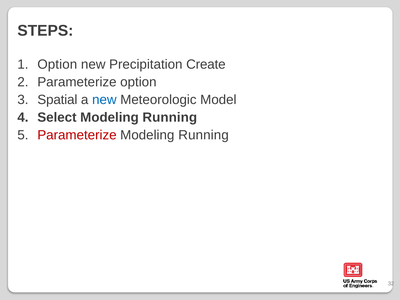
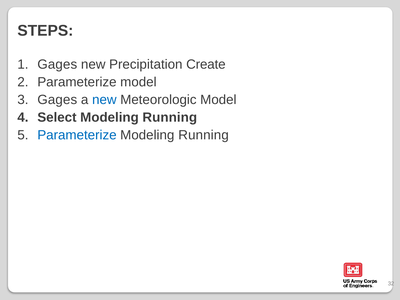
Option at (57, 65): Option -> Gages
Parameterize option: option -> model
Spatial at (57, 100): Spatial -> Gages
Parameterize at (77, 135) colour: red -> blue
